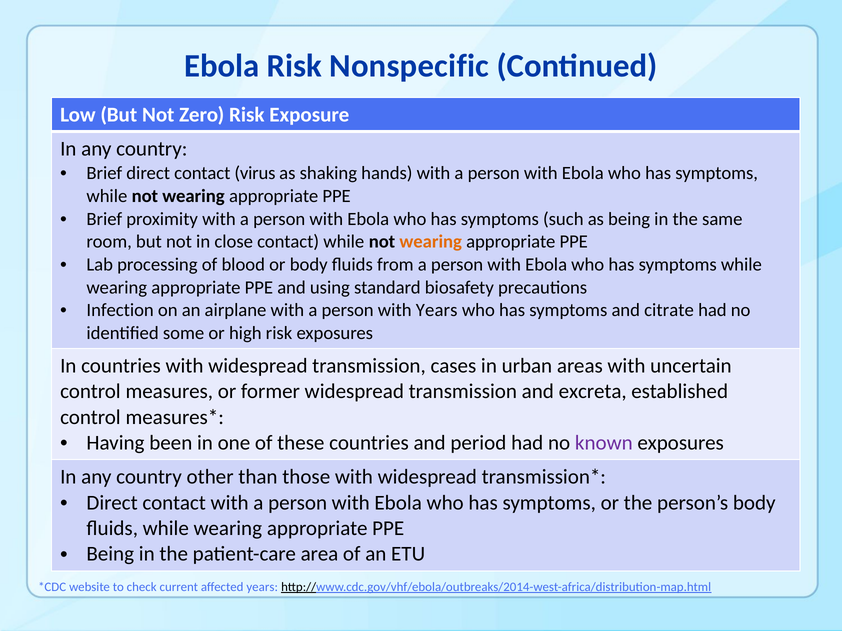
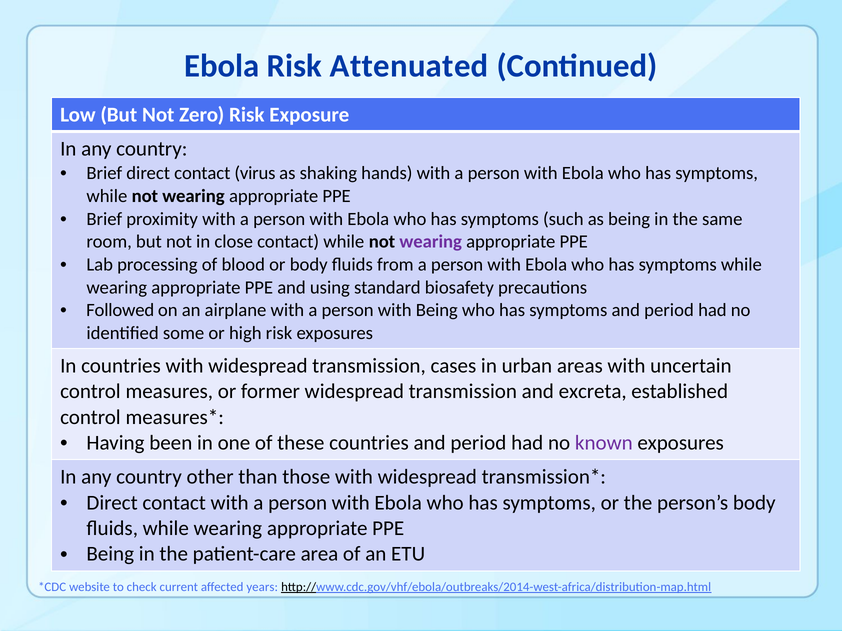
Nonspecific: Nonspecific -> Attenuated
wearing at (431, 242) colour: orange -> purple
Infection: Infection -> Followed
with Years: Years -> Being
symptoms and citrate: citrate -> period
